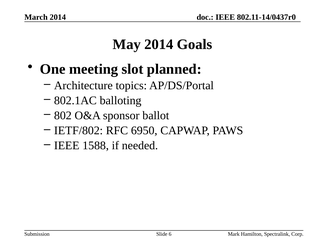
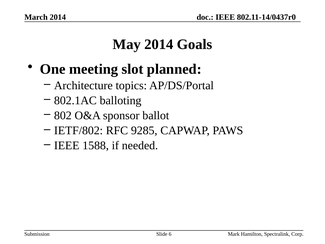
6950: 6950 -> 9285
